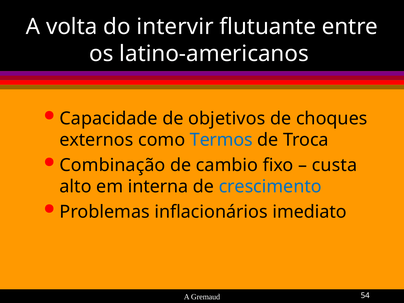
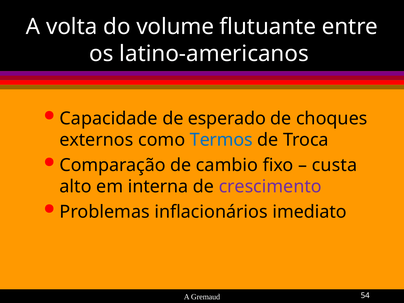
intervir: intervir -> volume
objetivos: objetivos -> esperado
Combinação: Combinação -> Comparação
crescimento colour: blue -> purple
